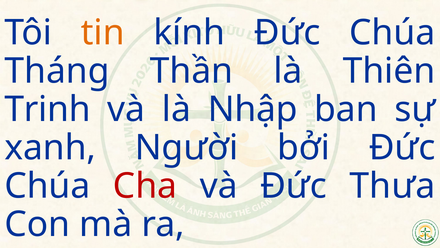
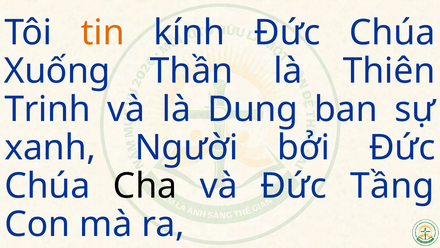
Tháng: Tháng -> Xuống
Nhập: Nhập -> Dung
Cha colour: red -> black
Thưa: Thưa -> Tầng
